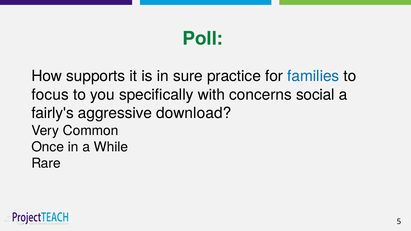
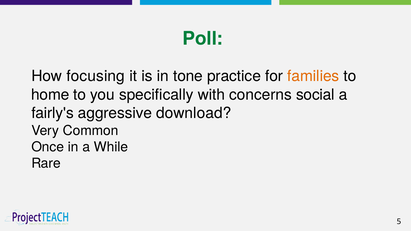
supports: supports -> focusing
sure: sure -> tone
families colour: blue -> orange
focus: focus -> home
